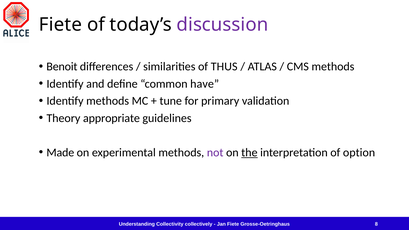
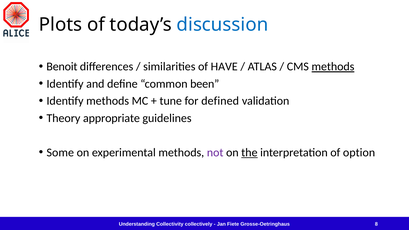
Fiete at (60, 25): Fiete -> Plots
discussion colour: purple -> blue
THUS: THUS -> HAVE
methods at (333, 67) underline: none -> present
have: have -> been
primary: primary -> defined
Made: Made -> Some
